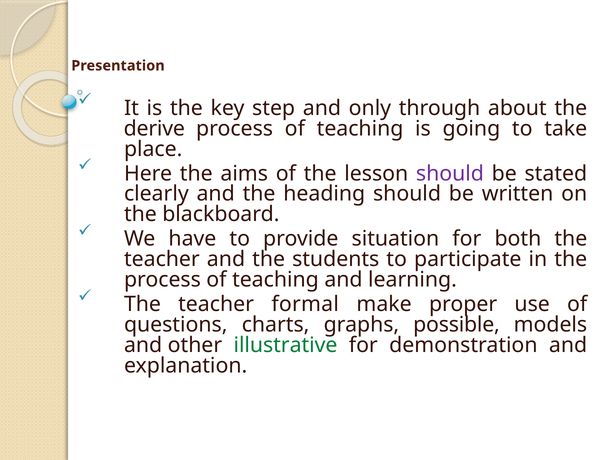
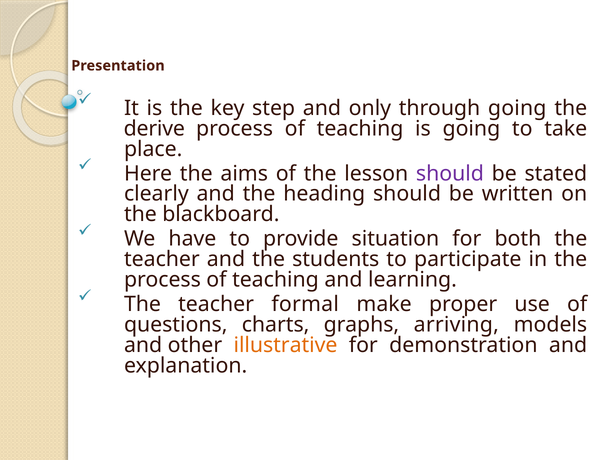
through about: about -> going
possible: possible -> arriving
illustrative colour: green -> orange
